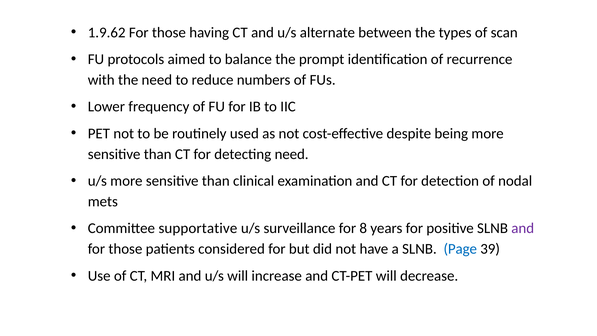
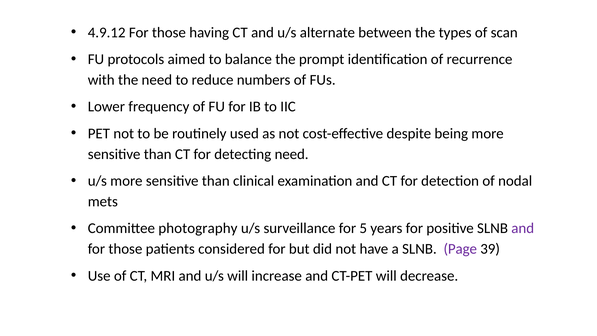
1.9.62: 1.9.62 -> 4.9.12
supportative: supportative -> photography
8: 8 -> 5
Page colour: blue -> purple
